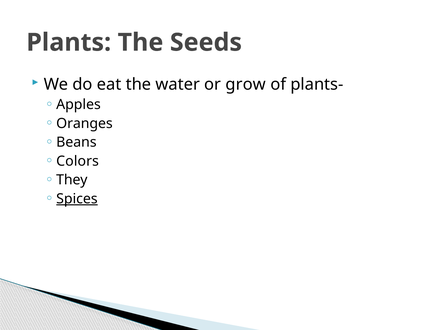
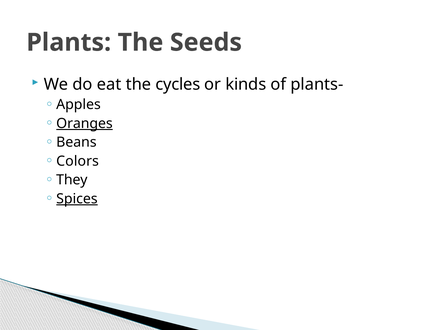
water: water -> cycles
grow: grow -> kinds
Oranges underline: none -> present
